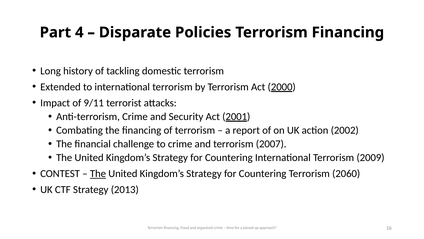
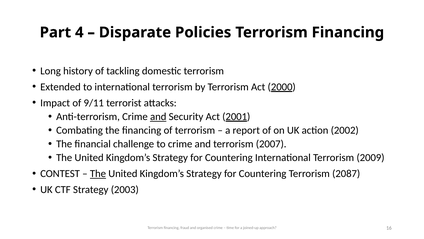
and at (158, 116) underline: none -> present
2060: 2060 -> 2087
2013: 2013 -> 2003
